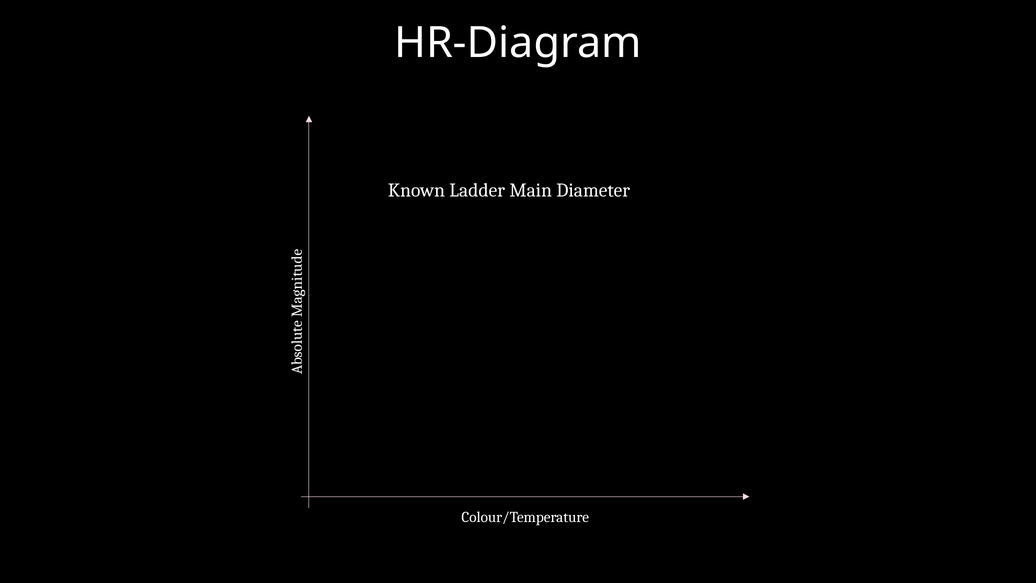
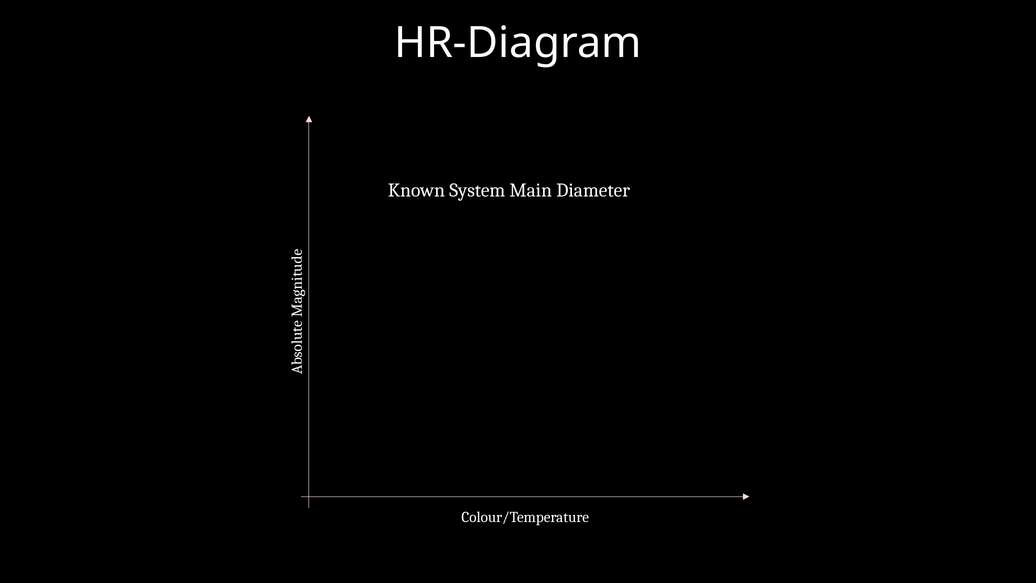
Ladder: Ladder -> System
